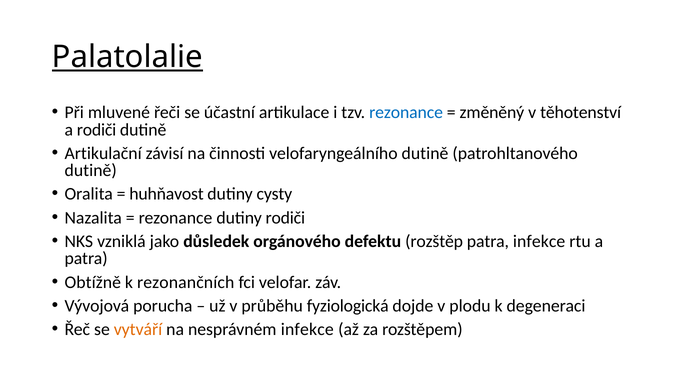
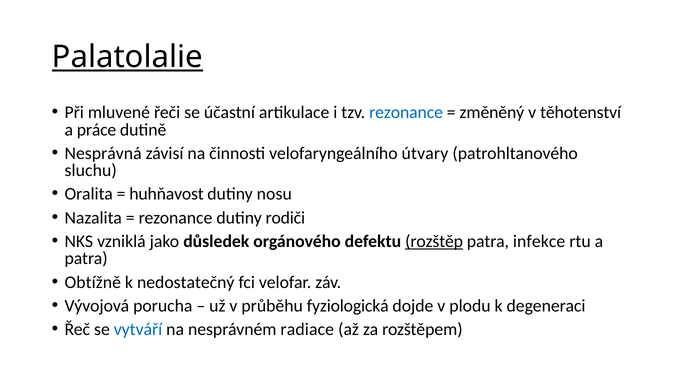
a rodiči: rodiči -> práce
Artikulační: Artikulační -> Nesprávná
velofaryngeálního dutině: dutině -> útvary
dutině at (91, 170): dutině -> sluchu
cysty: cysty -> nosu
rozštěp underline: none -> present
rezonančních: rezonančních -> nedostatečný
vytváří colour: orange -> blue
nesprávném infekce: infekce -> radiace
